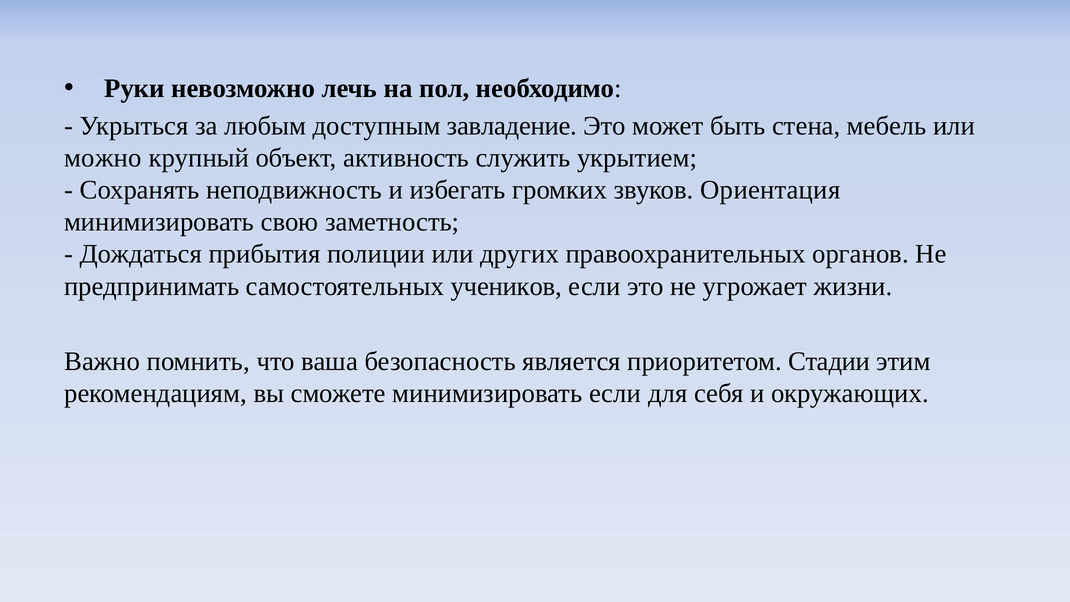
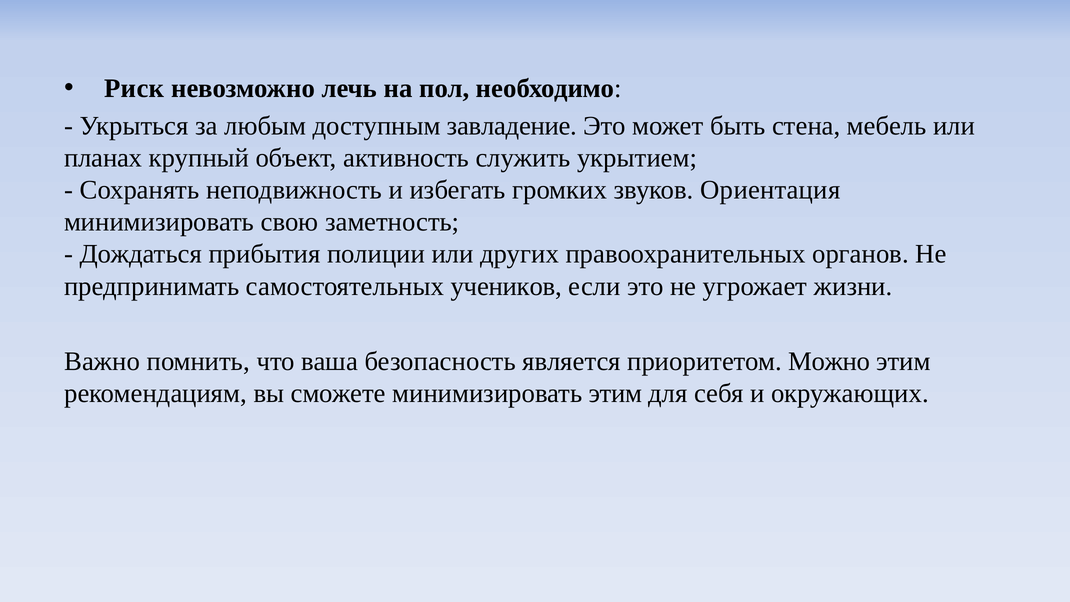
Руки: Руки -> Риск
можно: можно -> планах
Стадии: Стадии -> Можно
минимизировать если: если -> этим
